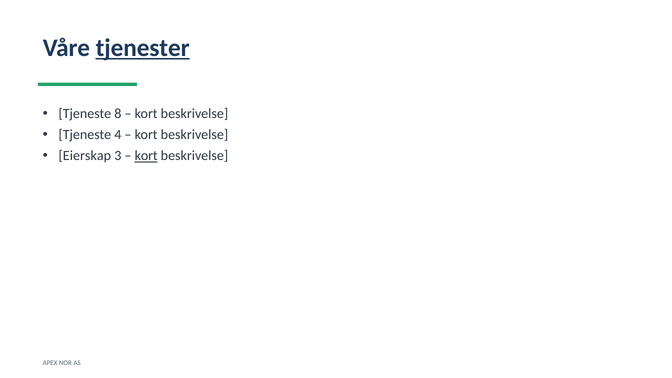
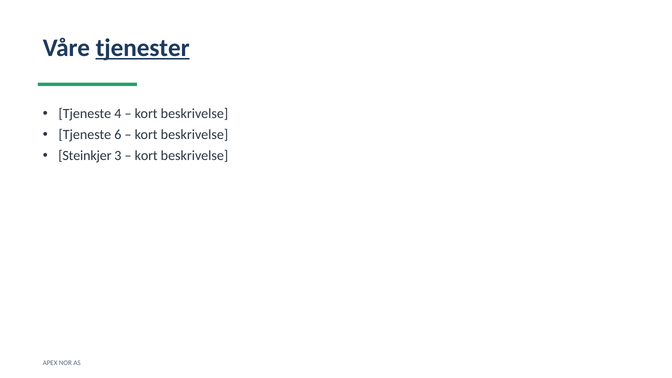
8: 8 -> 4
4: 4 -> 6
Eierskap: Eierskap -> Steinkjer
kort at (146, 156) underline: present -> none
